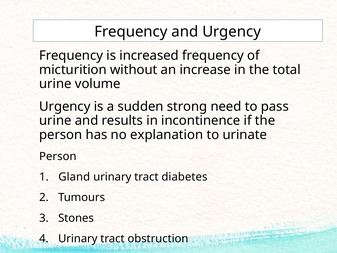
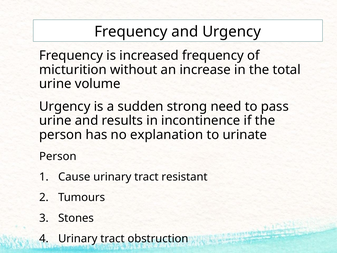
Gland: Gland -> Cause
diabetes: diabetes -> resistant
